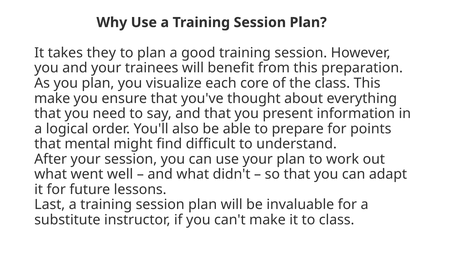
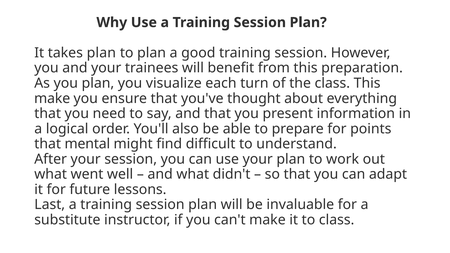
takes they: they -> plan
core: core -> turn
